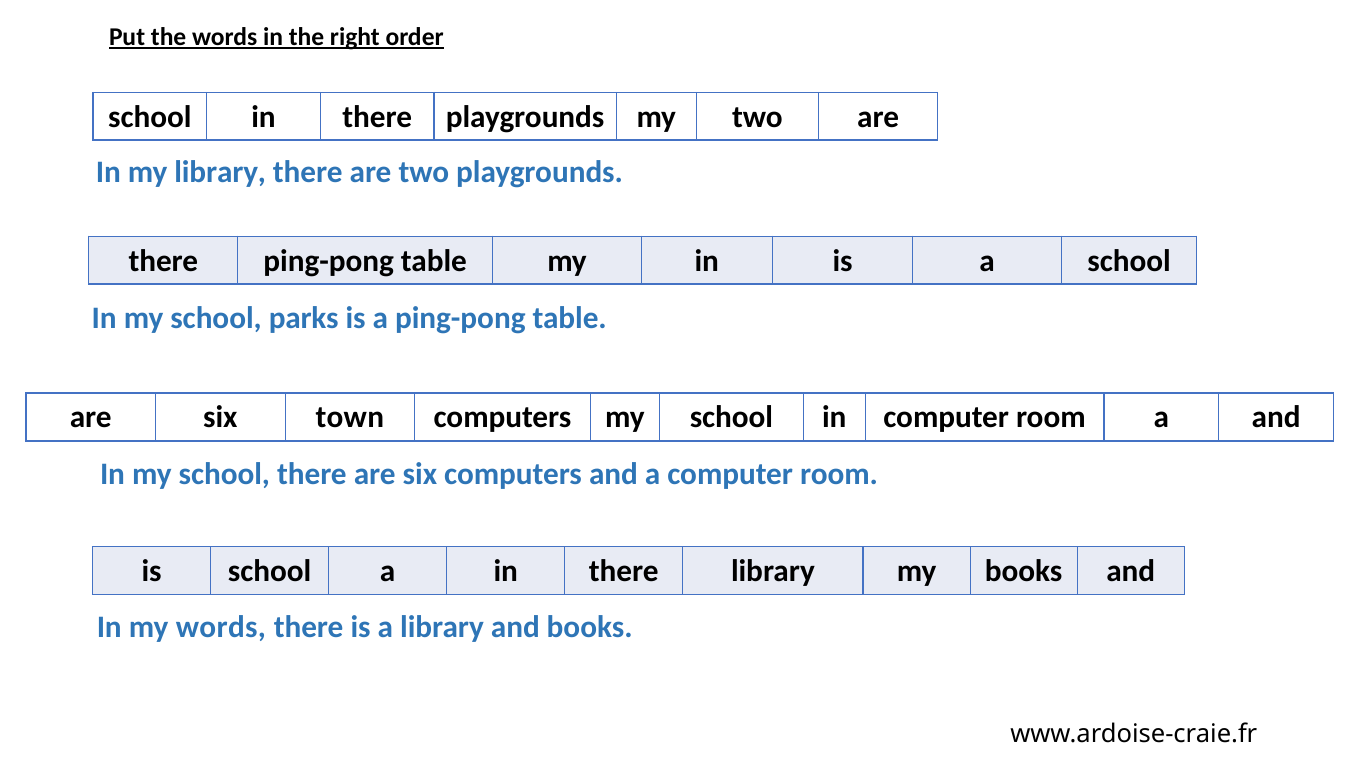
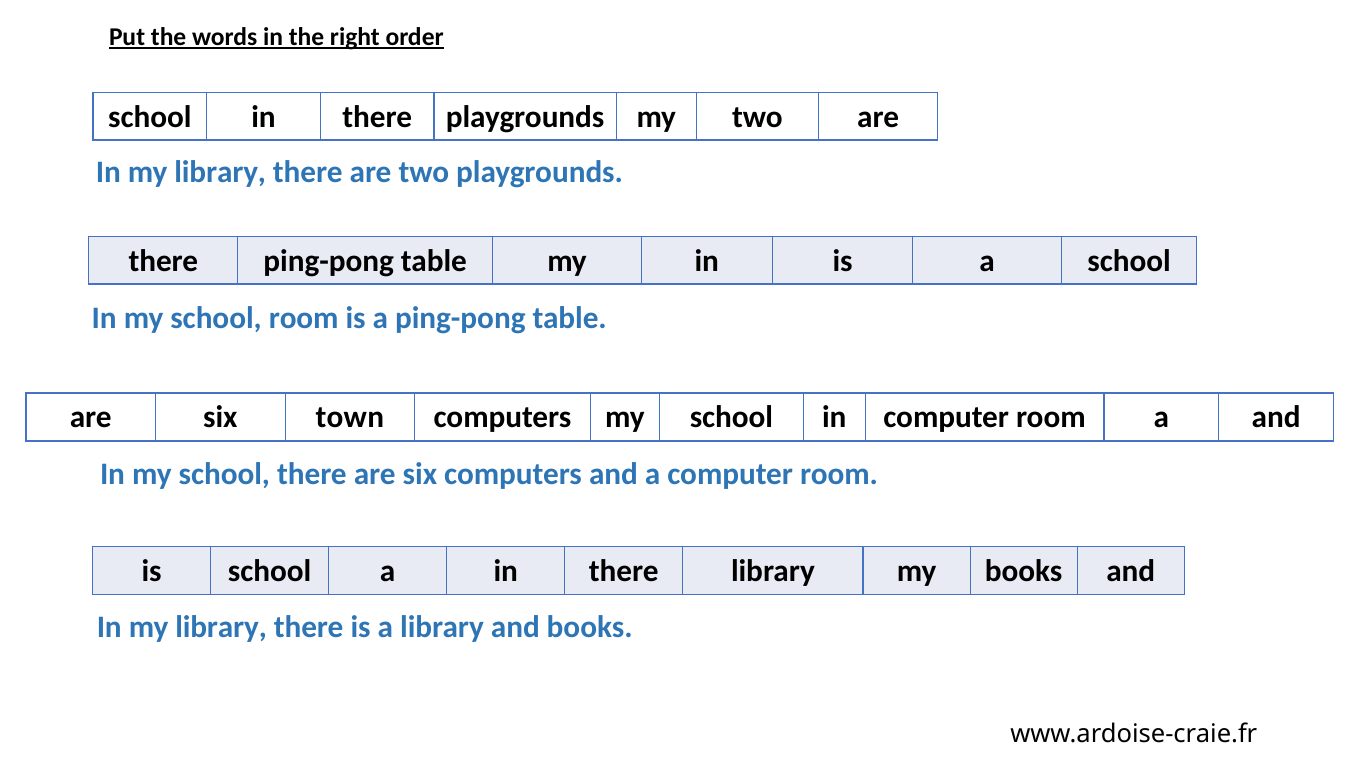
school parks: parks -> room
words at (221, 627): words -> library
